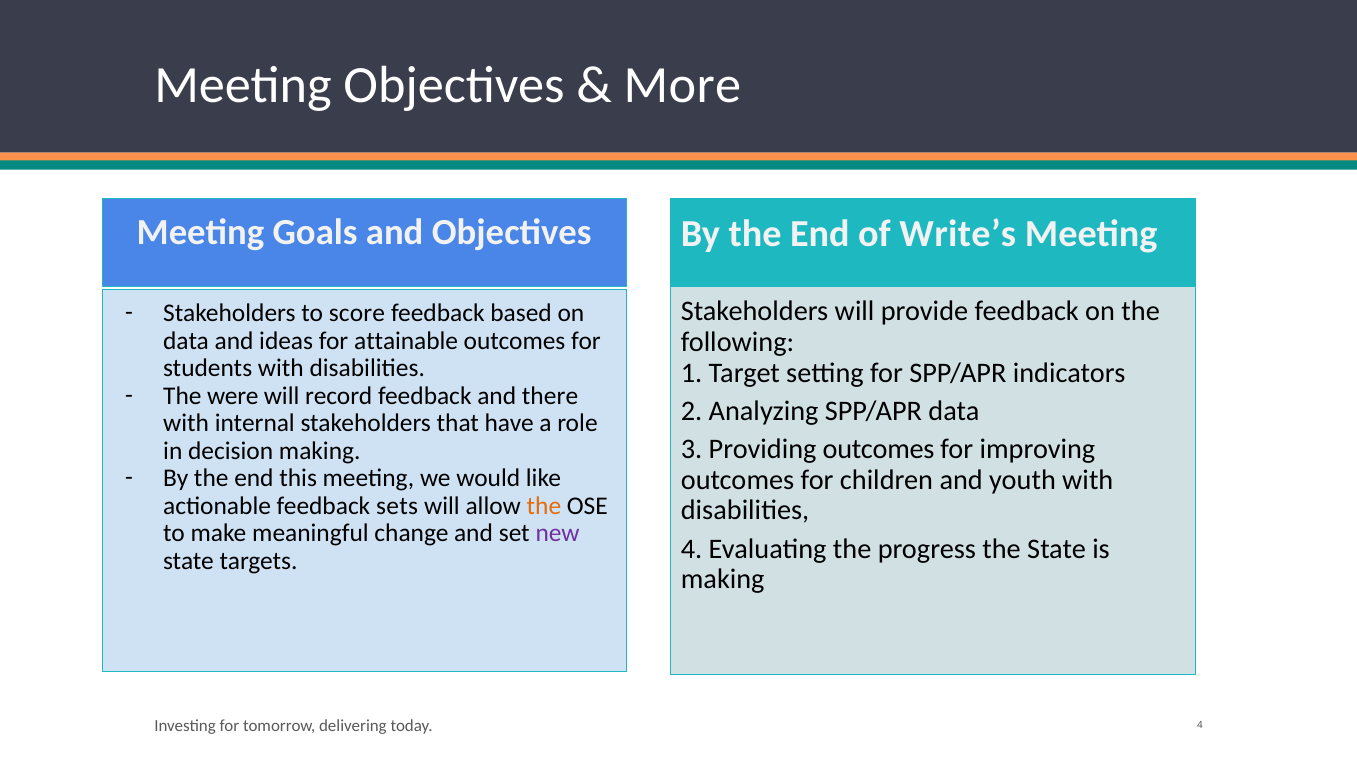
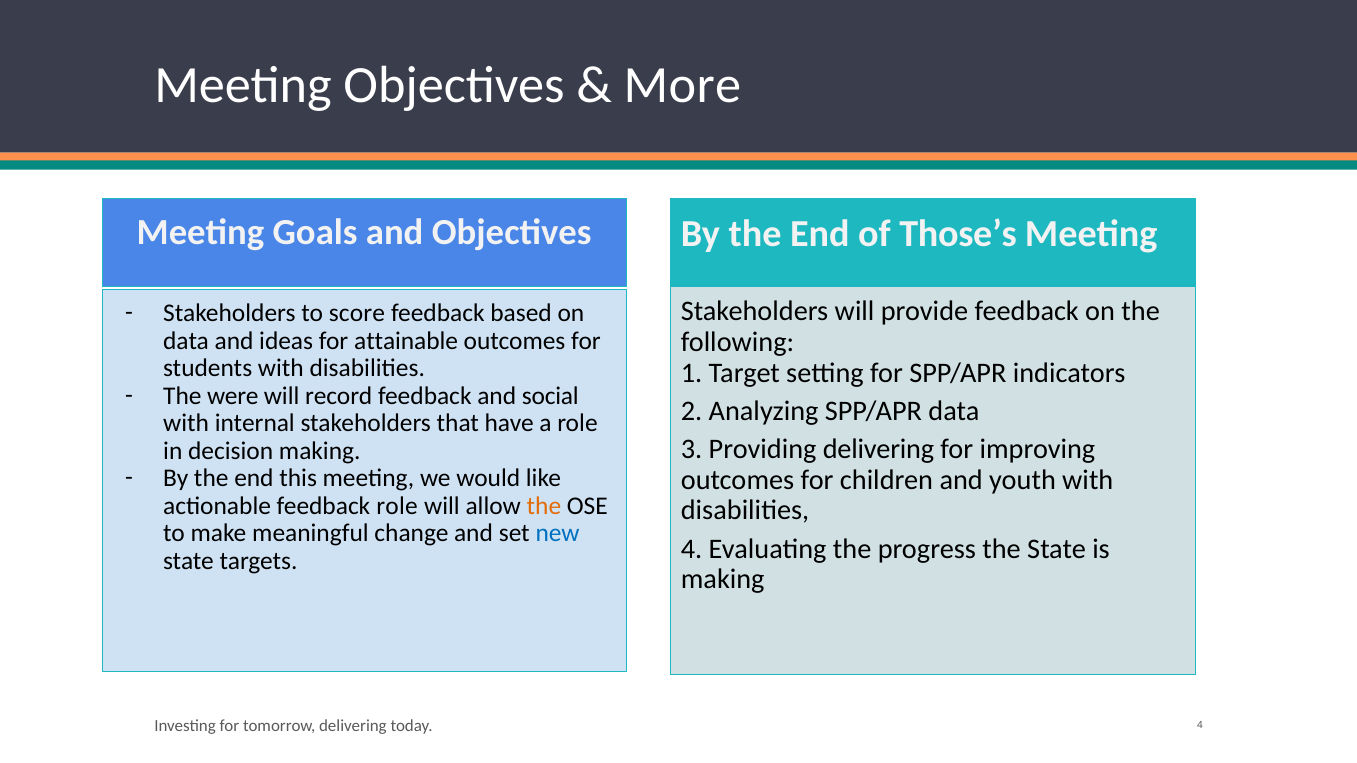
Write’s: Write’s -> Those’s
there: there -> social
Providing outcomes: outcomes -> delivering
feedback sets: sets -> role
new colour: purple -> blue
